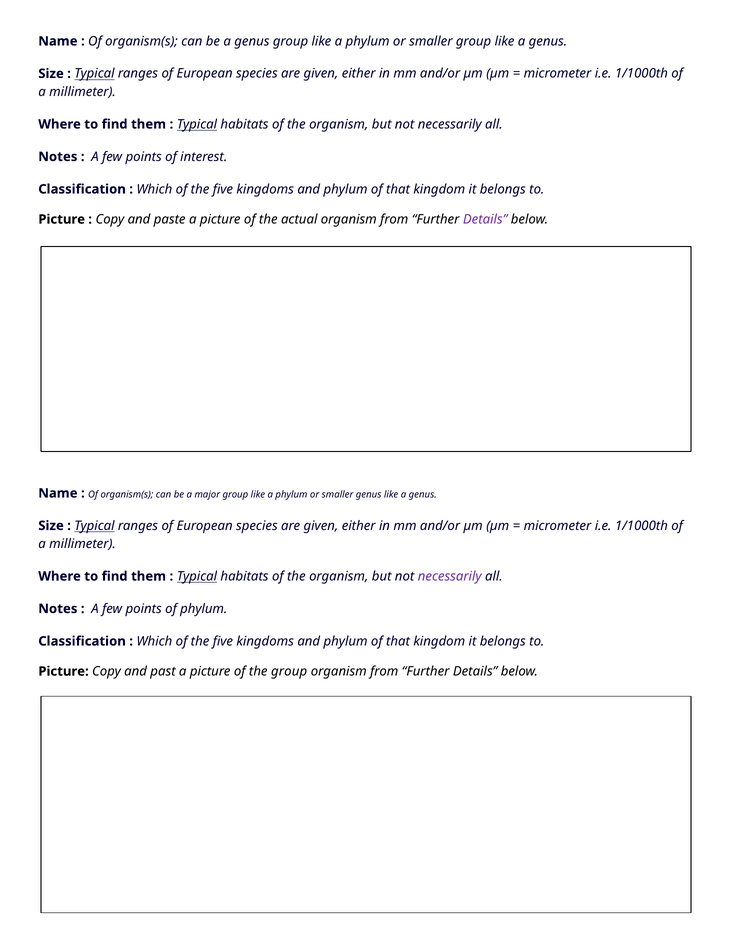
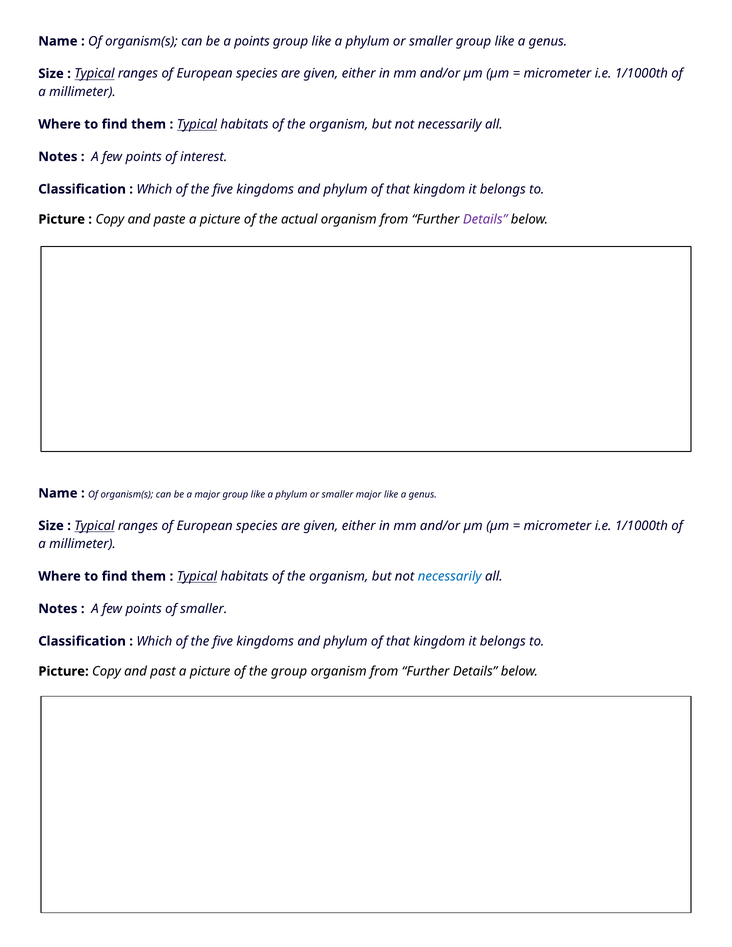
be a genus: genus -> points
smaller genus: genus -> major
necessarily at (450, 576) colour: purple -> blue
of phylum: phylum -> smaller
